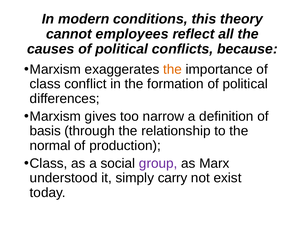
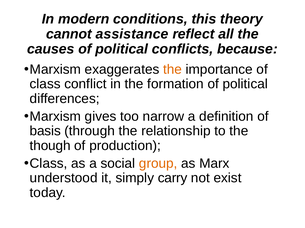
employees: employees -> assistance
normal: normal -> though
group colour: purple -> orange
